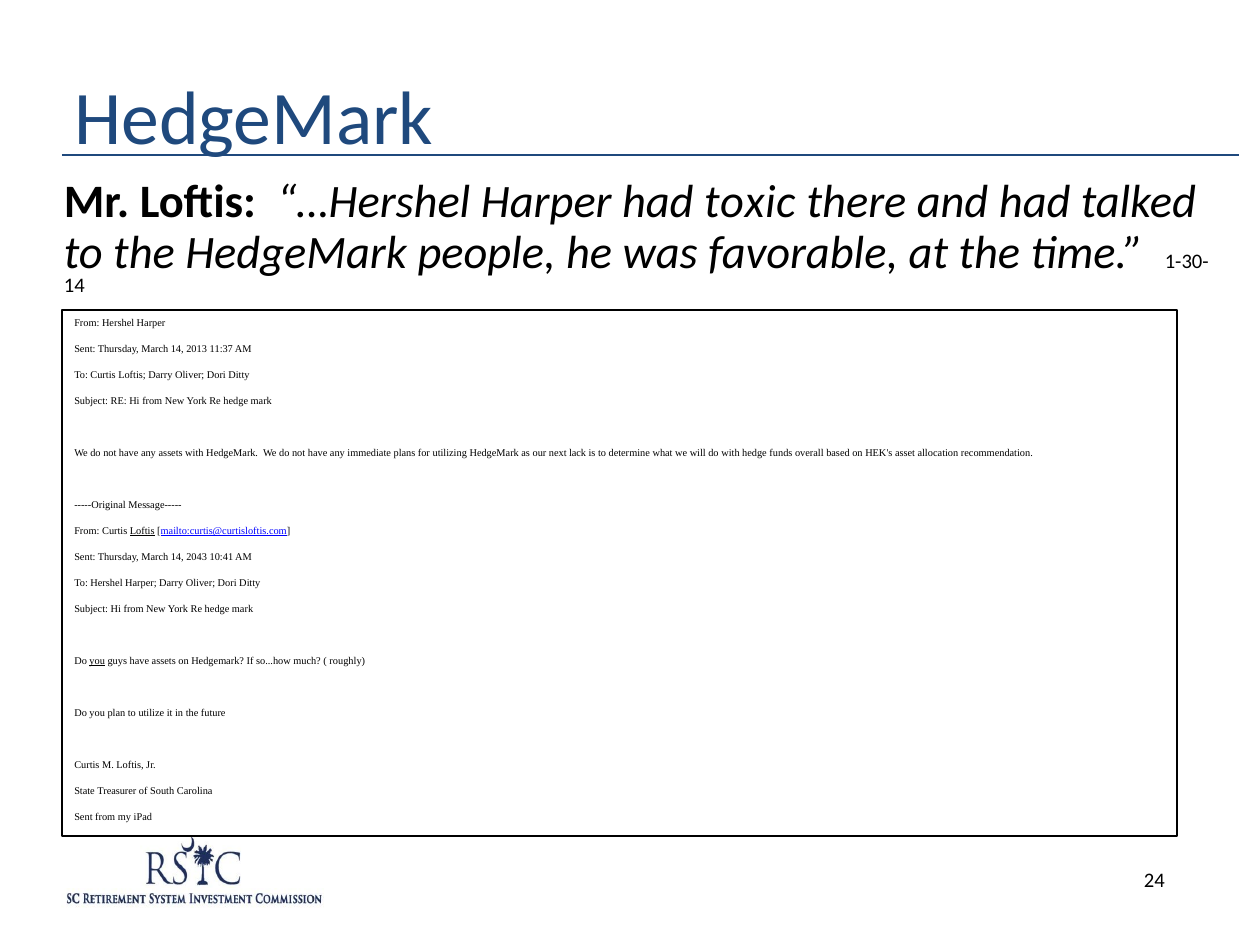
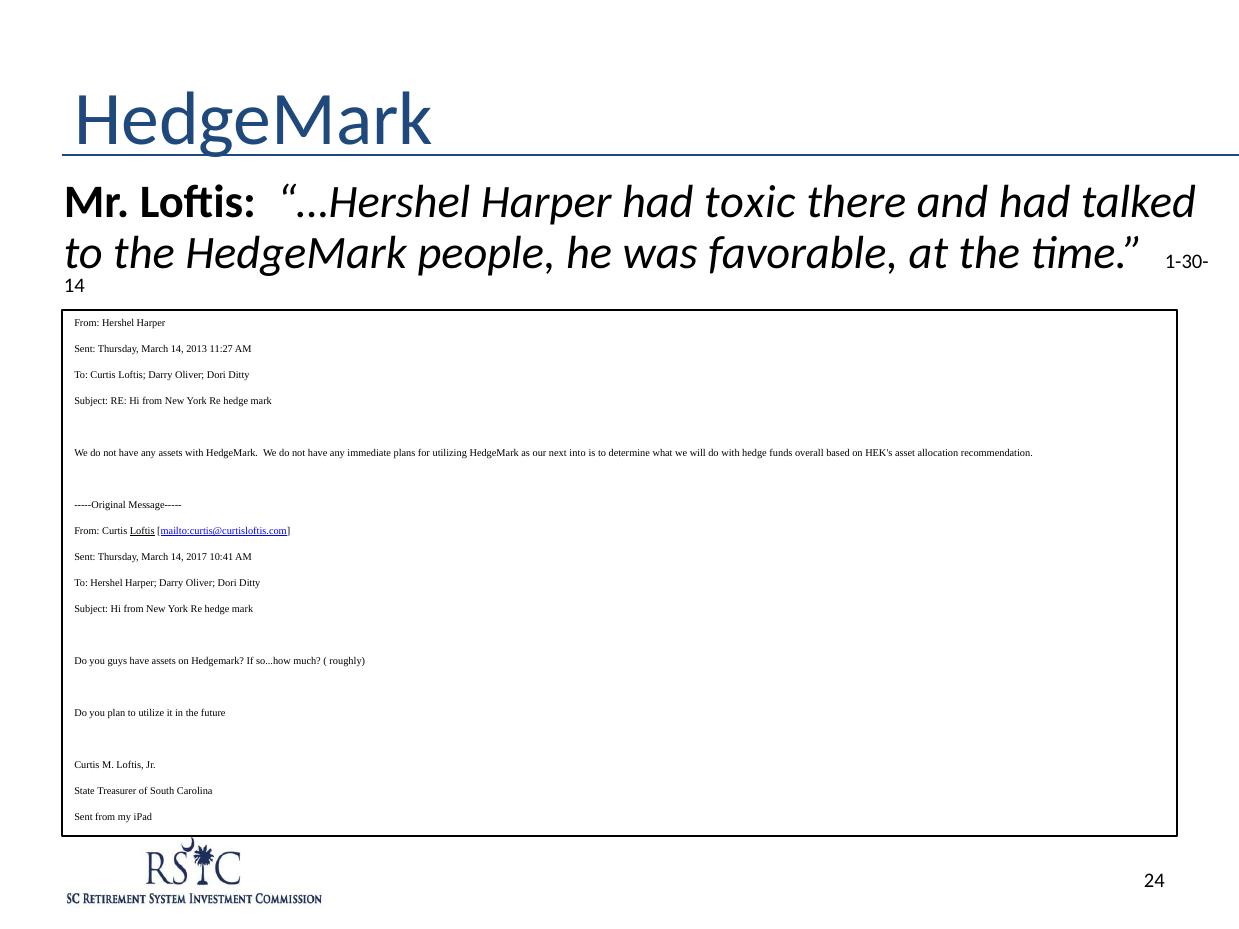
11:37: 11:37 -> 11:27
lack: lack -> into
2043: 2043 -> 2017
you at (97, 662) underline: present -> none
